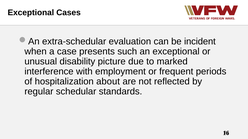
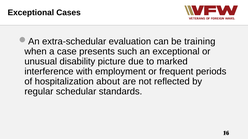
incident: incident -> training
